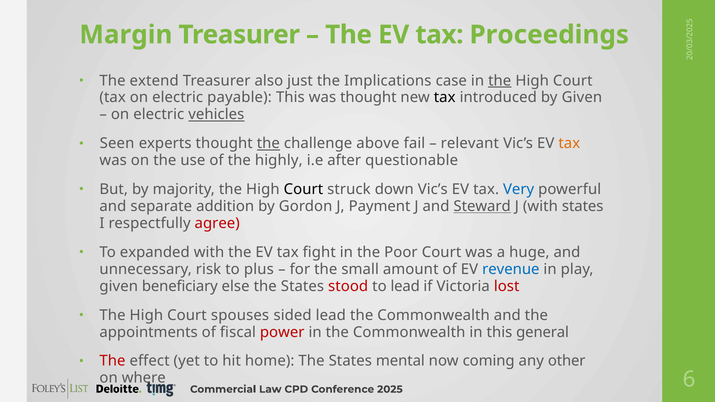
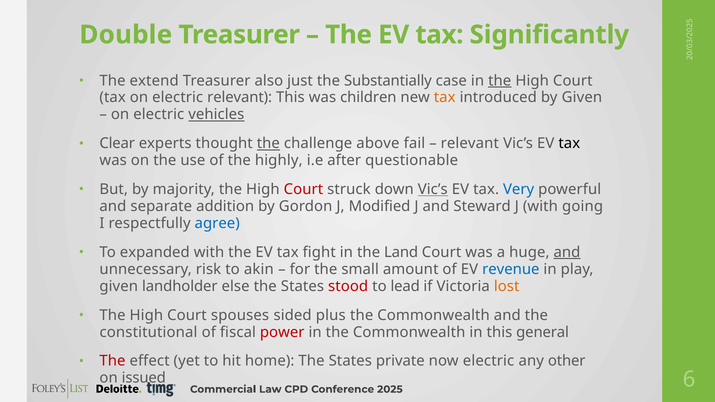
Margin: Margin -> Double
Proceedings: Proceedings -> Significantly
Implications: Implications -> Substantially
electric payable: payable -> relevant
was thought: thought -> children
tax at (445, 98) colour: black -> orange
Seen: Seen -> Clear
tax at (569, 144) colour: orange -> black
Court at (303, 189) colour: black -> red
Vic’s at (433, 189) underline: none -> present
Payment: Payment -> Modified
Steward underline: present -> none
with states: states -> going
agree colour: red -> blue
Poor: Poor -> Land
and at (567, 252) underline: none -> present
plus: plus -> akin
beneficiary: beneficiary -> landholder
lost colour: red -> orange
sided lead: lead -> plus
appointments: appointments -> constitutional
mental: mental -> private
now coming: coming -> electric
where: where -> issued
